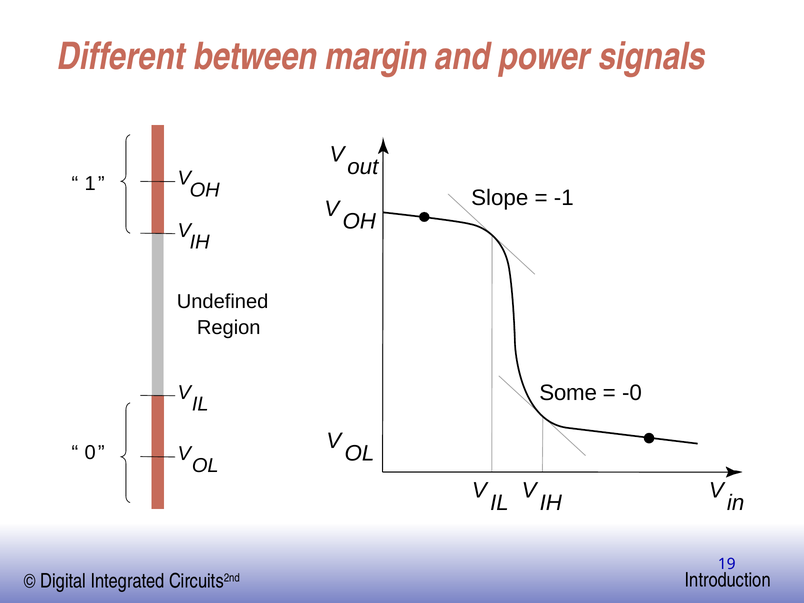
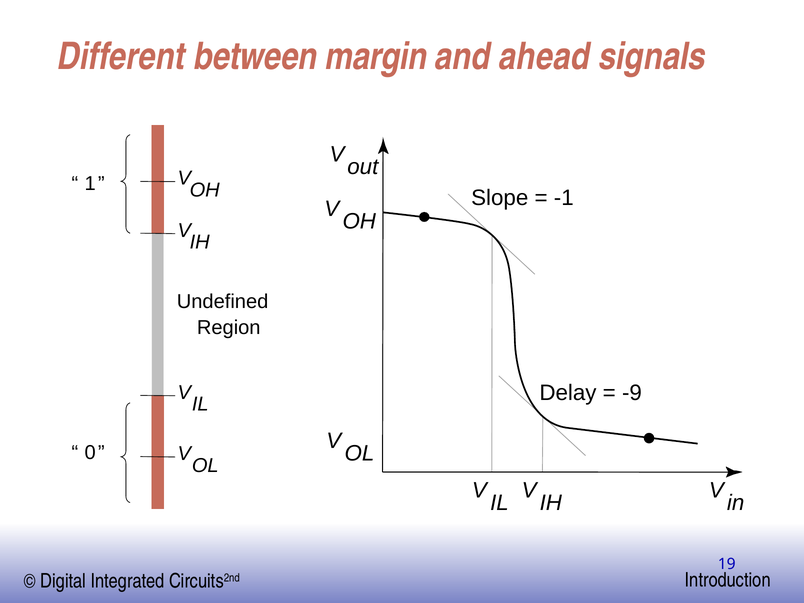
power: power -> ahead
Some: Some -> Delay
-0: -0 -> -9
